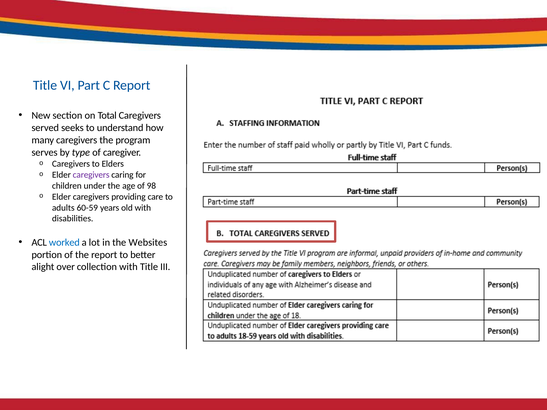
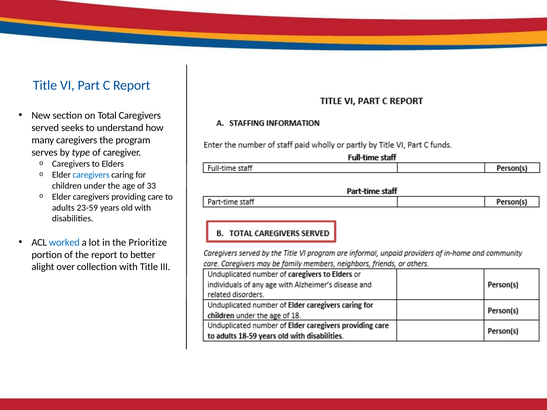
caregivers at (91, 175) colour: purple -> blue
98: 98 -> 33
60-59: 60-59 -> 23-59
Websites: Websites -> Prioritize
